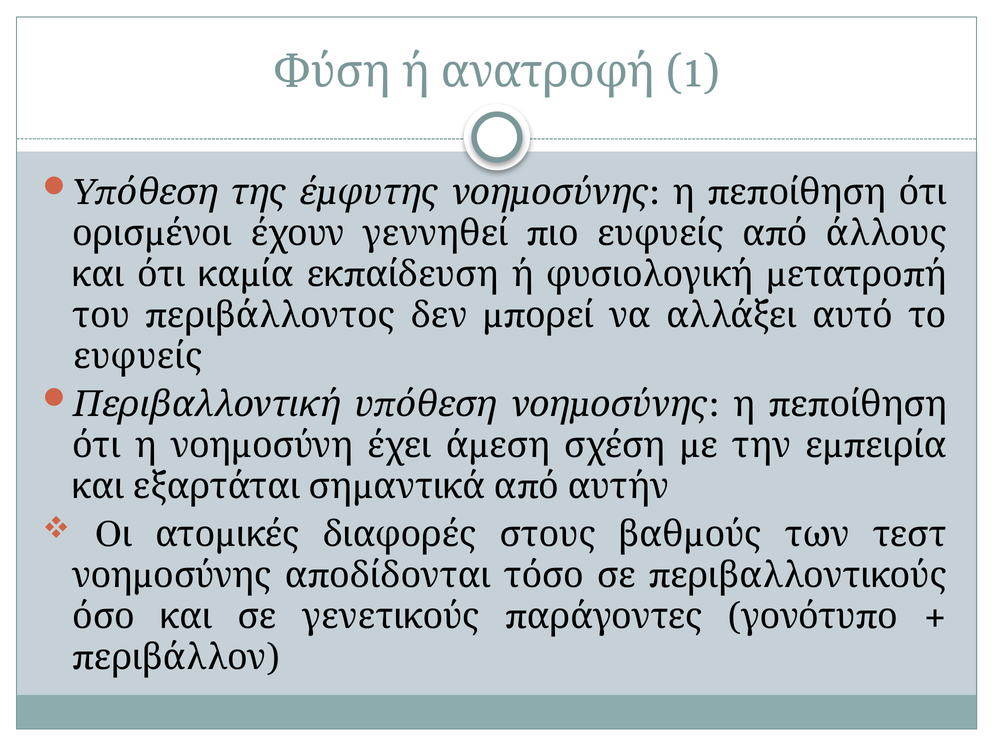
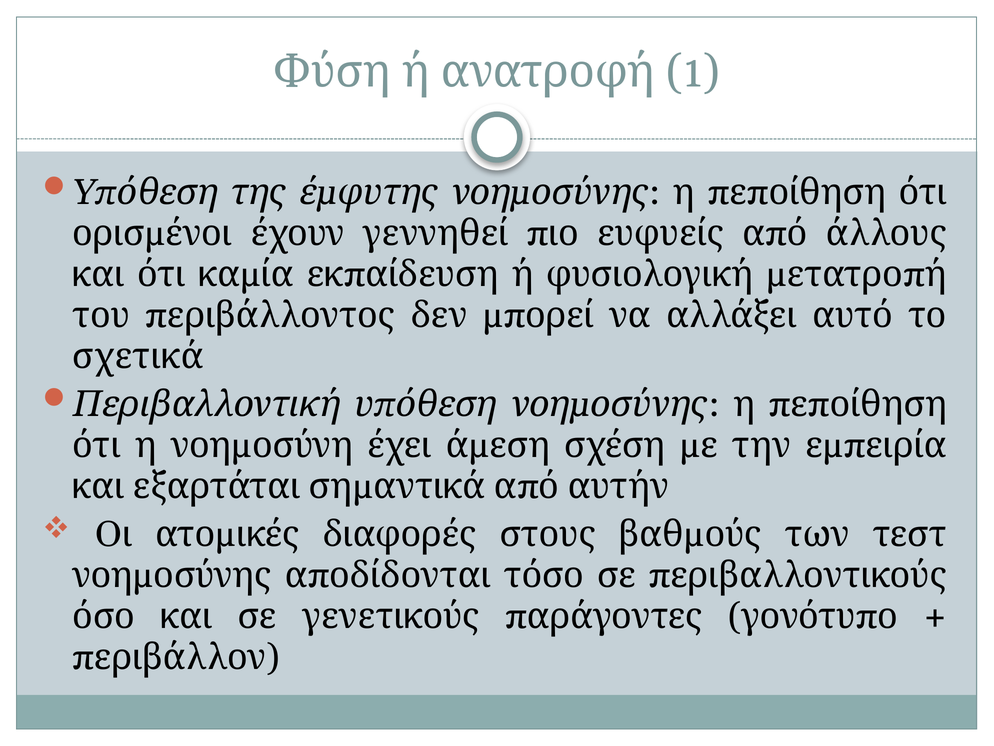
ευφυείς at (138, 356): ευφυείς -> σχετικά
